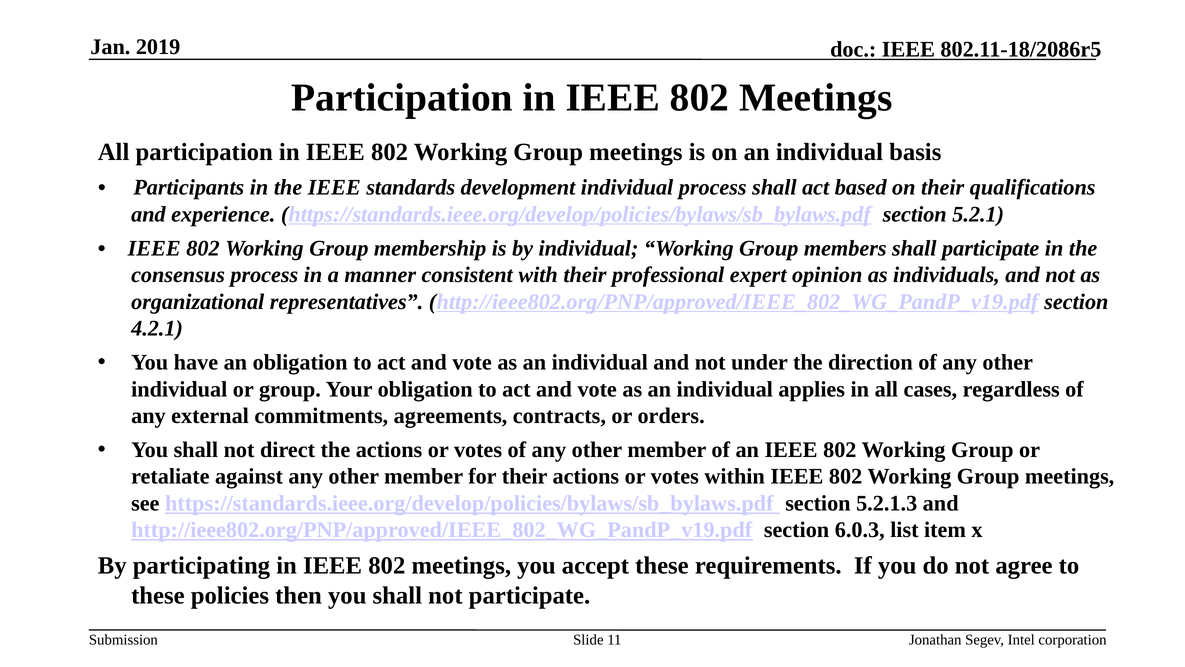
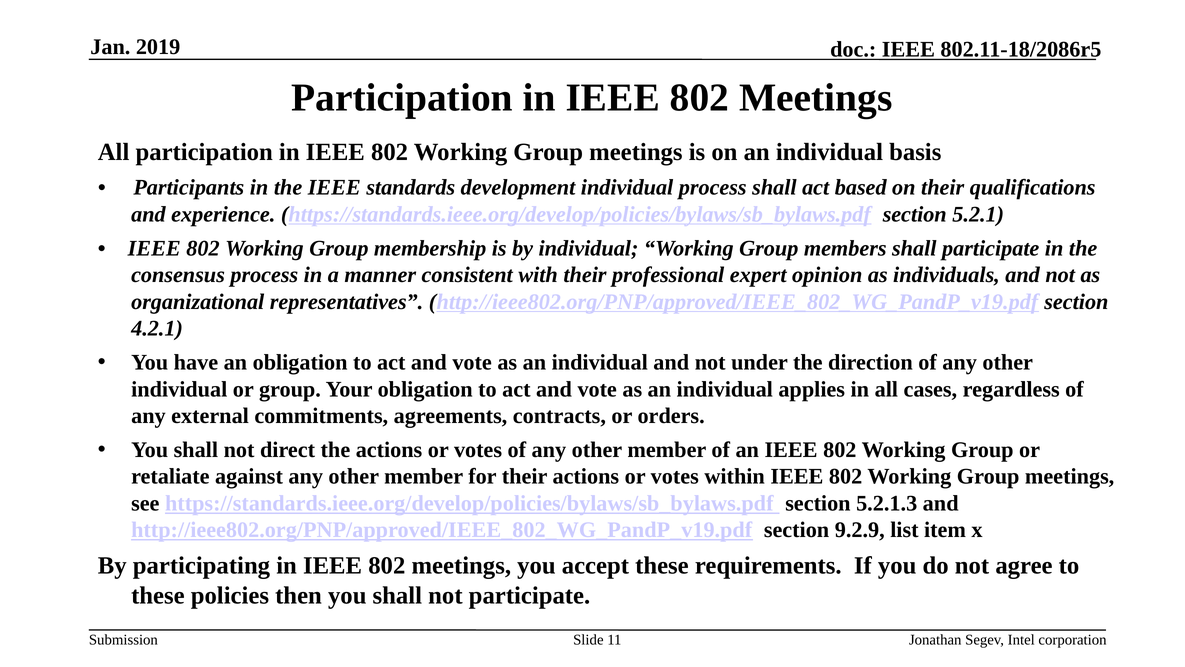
6.0.3: 6.0.3 -> 9.2.9
